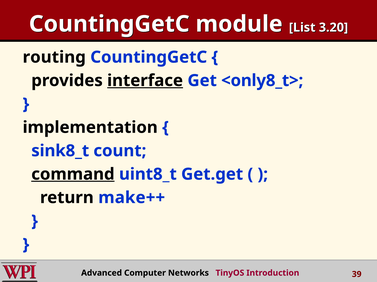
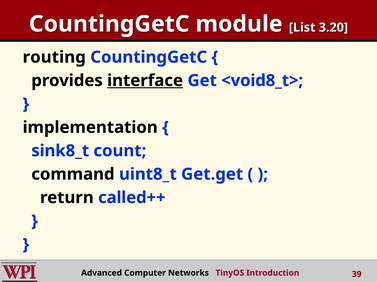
<only8_t>: <only8_t> -> <void8_t>
command underline: present -> none
make++: make++ -> called++
